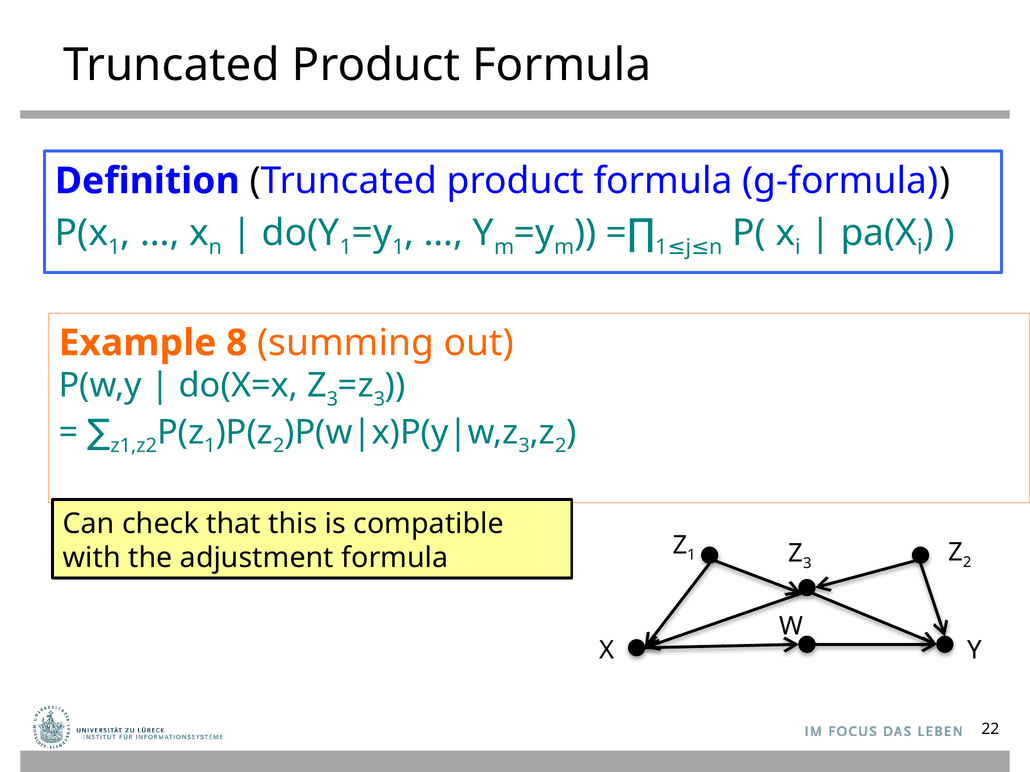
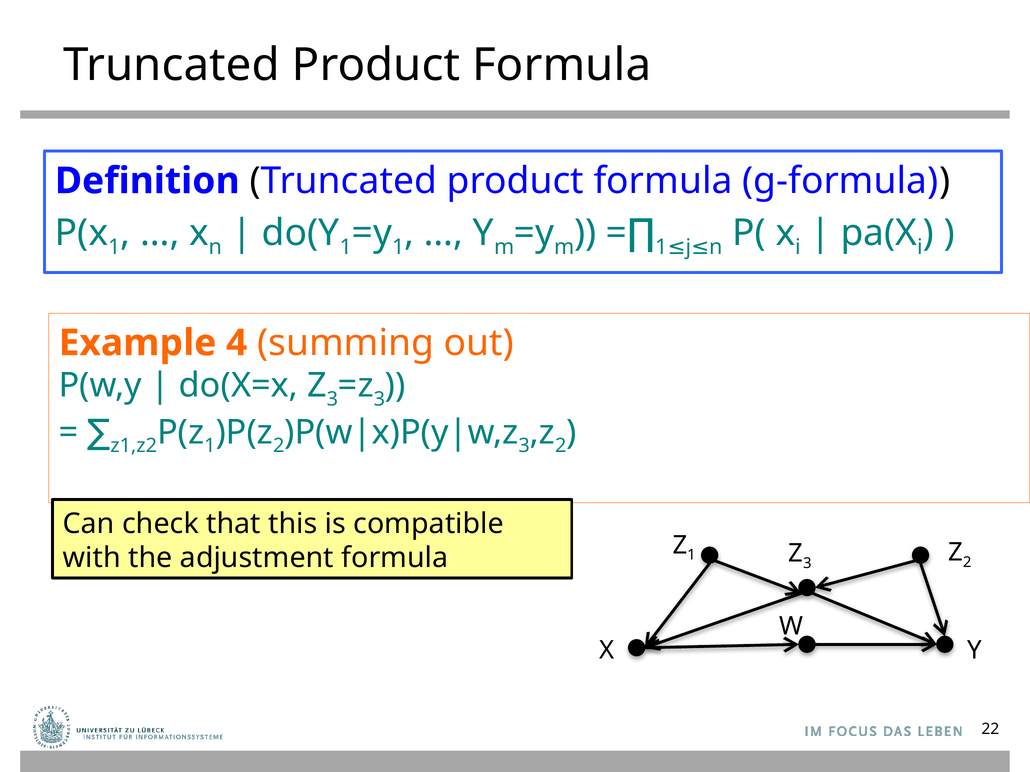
8: 8 -> 4
